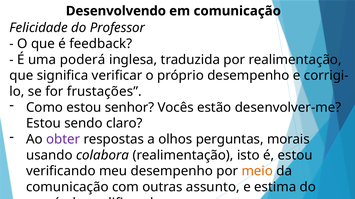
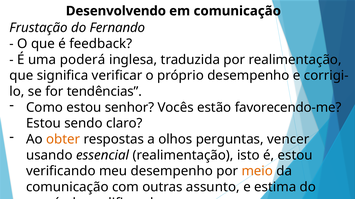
Felicidade: Felicidade -> Frustação
Professor: Professor -> Fernando
frustações: frustações -> tendências
desenvolver-me: desenvolver-me -> favorecendo-me
obter colour: purple -> orange
morais: morais -> vencer
colabora: colabora -> essencial
